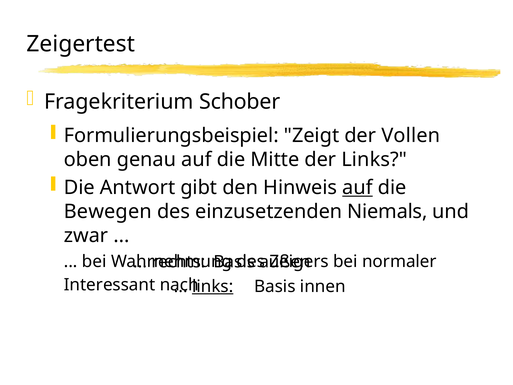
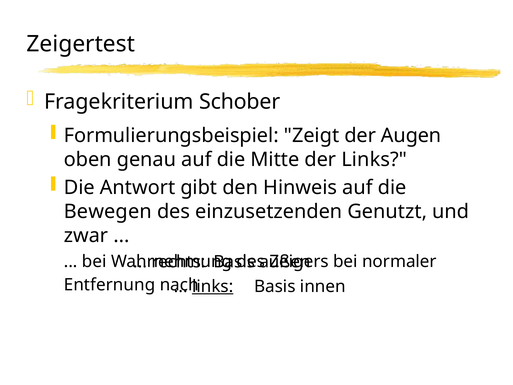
Vollen: Vollen -> Augen
auf at (357, 187) underline: present -> none
Niemals: Niemals -> Genutzt
Interessant: Interessant -> Entfernung
